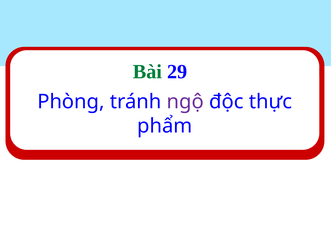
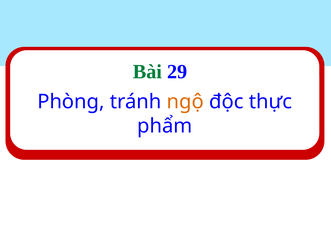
ngộ colour: purple -> orange
